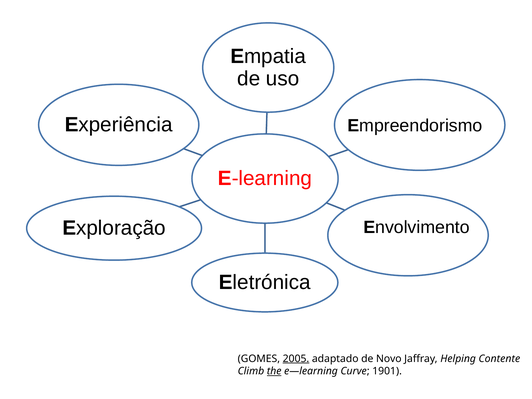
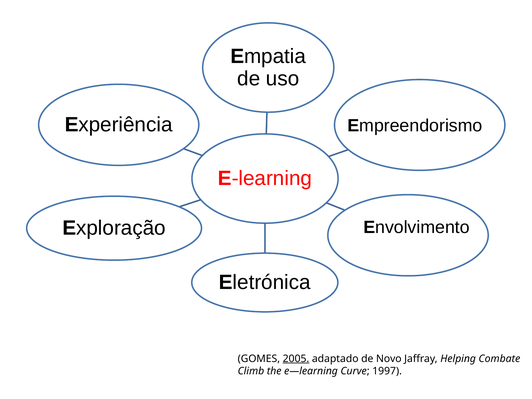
Contente: Contente -> Combate
the underline: present -> none
1901: 1901 -> 1997
